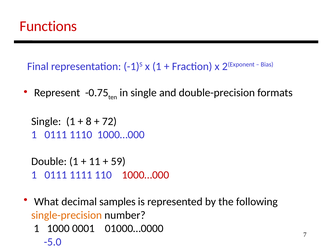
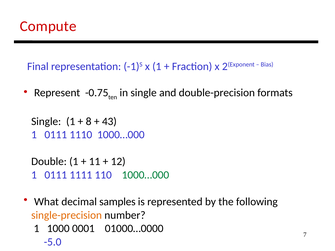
Functions: Functions -> Compute
72: 72 -> 43
59: 59 -> 12
1000…000 at (145, 175) colour: red -> green
